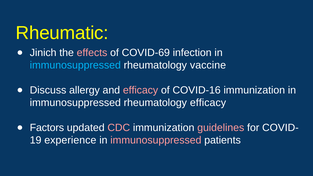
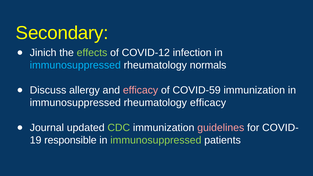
Rheumatic: Rheumatic -> Secondary
effects colour: pink -> light green
COVID-69: COVID-69 -> COVID-12
vaccine: vaccine -> normals
COVID-16: COVID-16 -> COVID-59
Factors: Factors -> Journal
CDC colour: pink -> light green
experience: experience -> responsible
immunosuppressed at (156, 140) colour: pink -> light green
